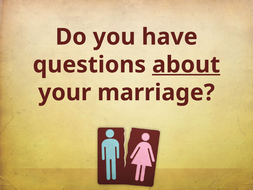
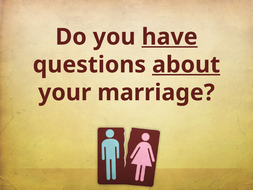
have underline: none -> present
